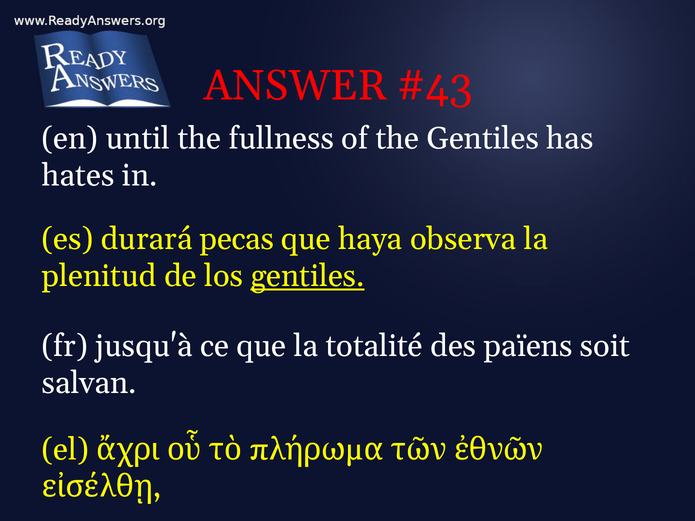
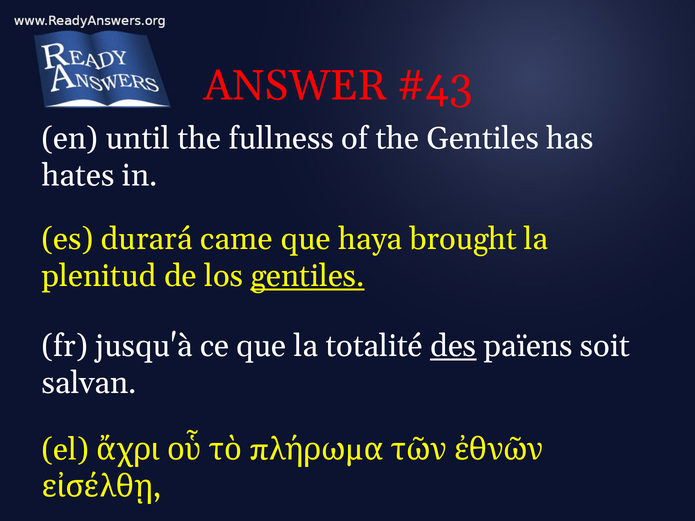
pecas: pecas -> came
observa: observa -> brought
des underline: none -> present
